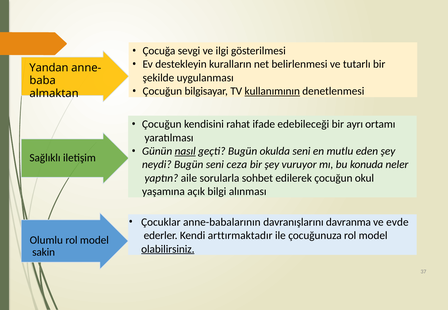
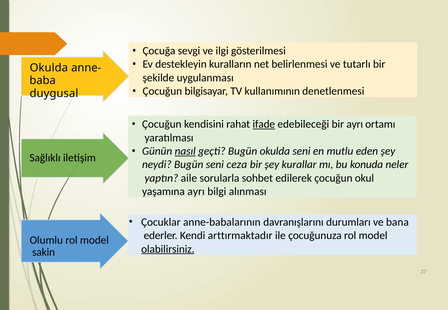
Yandan at (49, 68): Yandan -> Okulda
kullanımının underline: present -> none
almaktan: almaktan -> duygusal
ifade underline: none -> present
vuruyor: vuruyor -> kurallar
yaşamına açık: açık -> ayrı
davranma: davranma -> durumları
evde: evde -> bana
